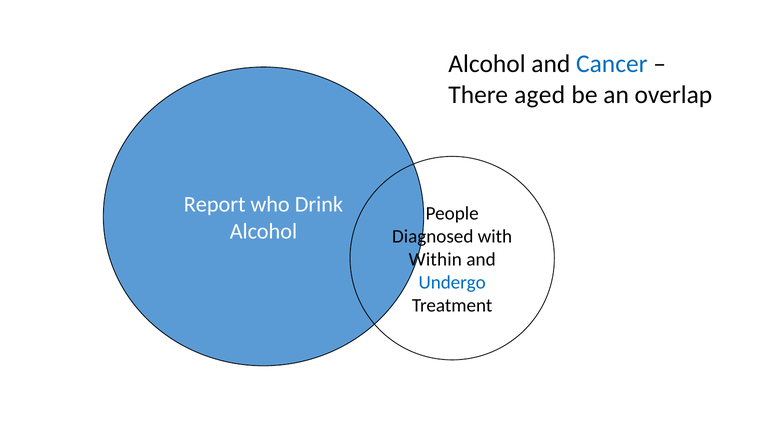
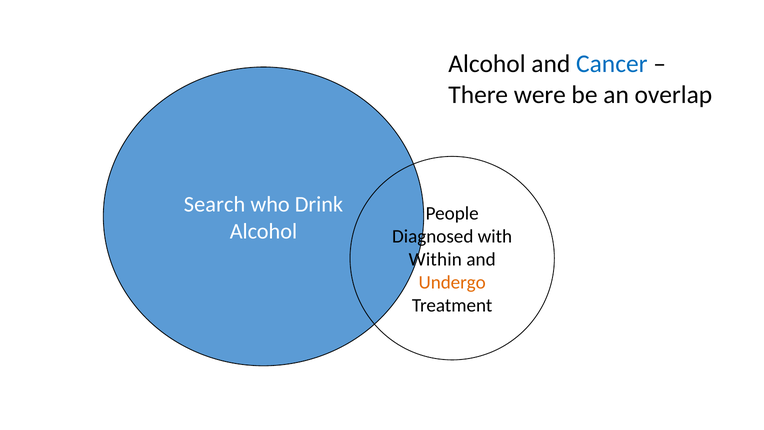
aged: aged -> were
Report: Report -> Search
Undergo colour: blue -> orange
